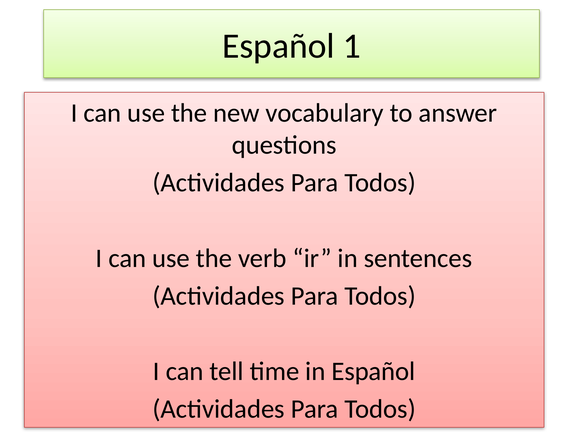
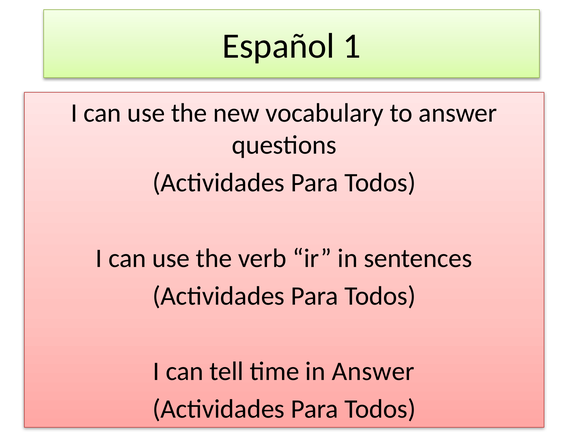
in Español: Español -> Answer
